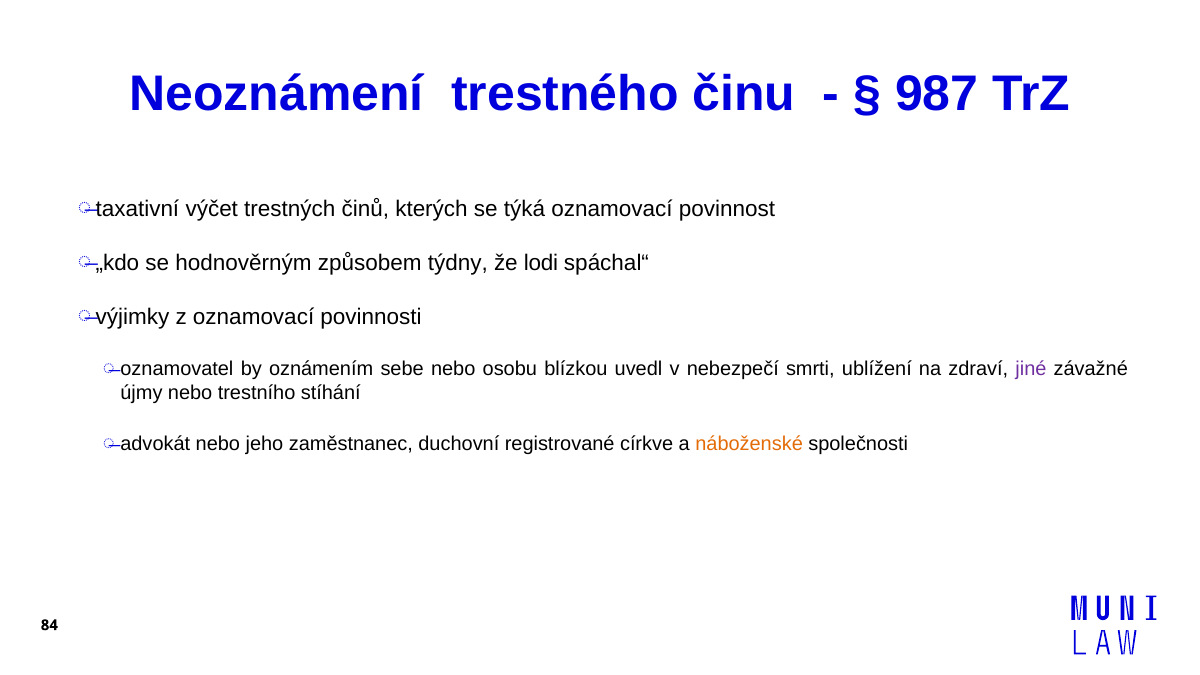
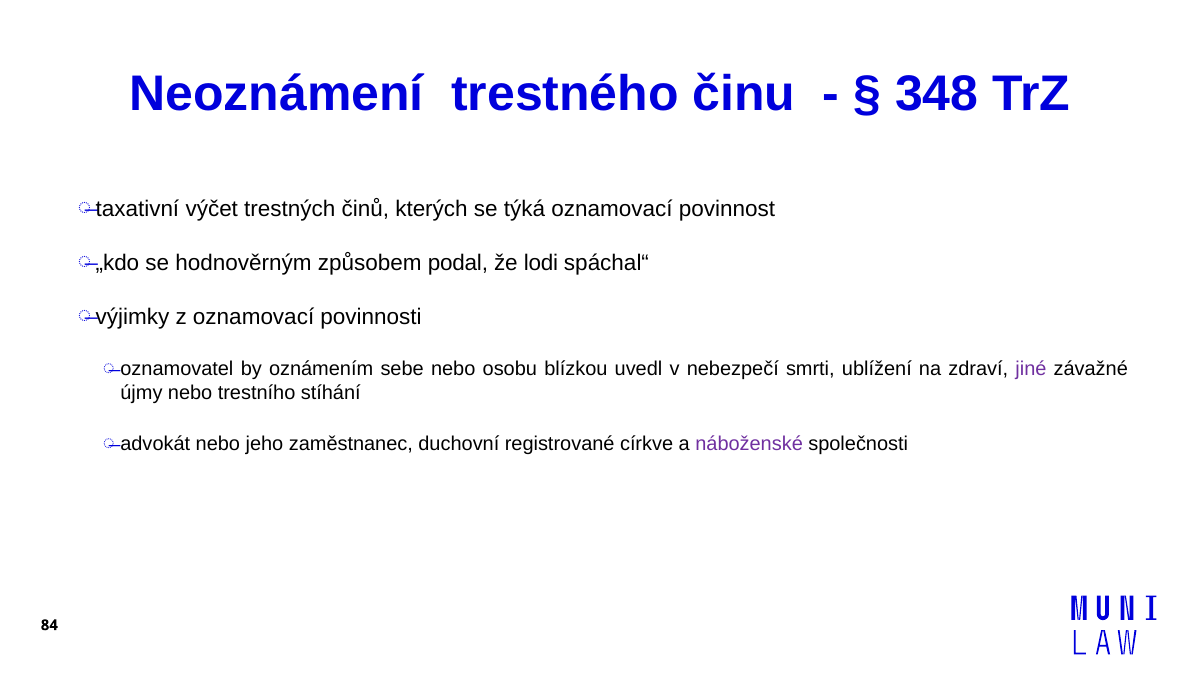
987: 987 -> 348
týdny: týdny -> podal
náboženské colour: orange -> purple
